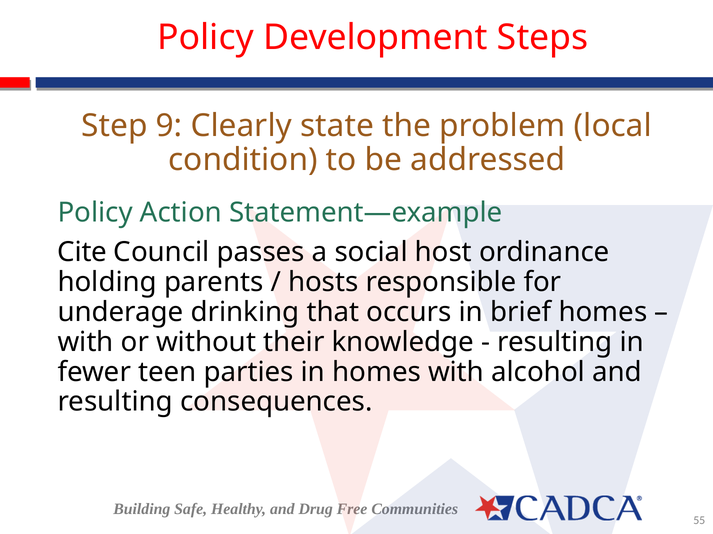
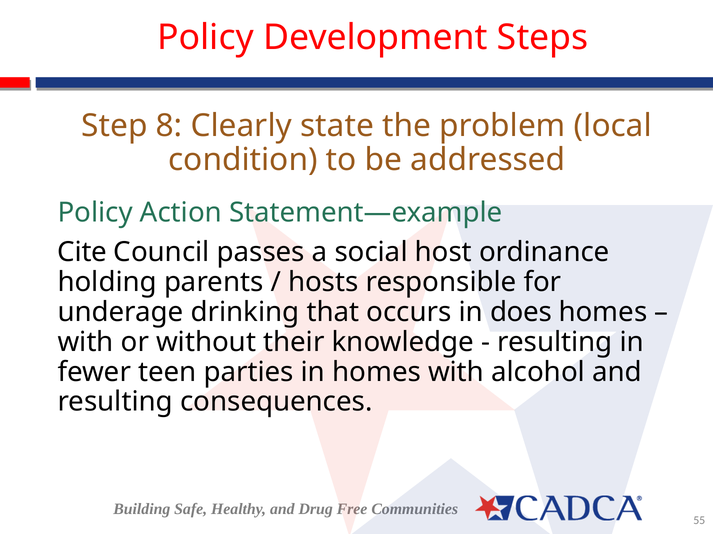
9: 9 -> 8
brief: brief -> does
